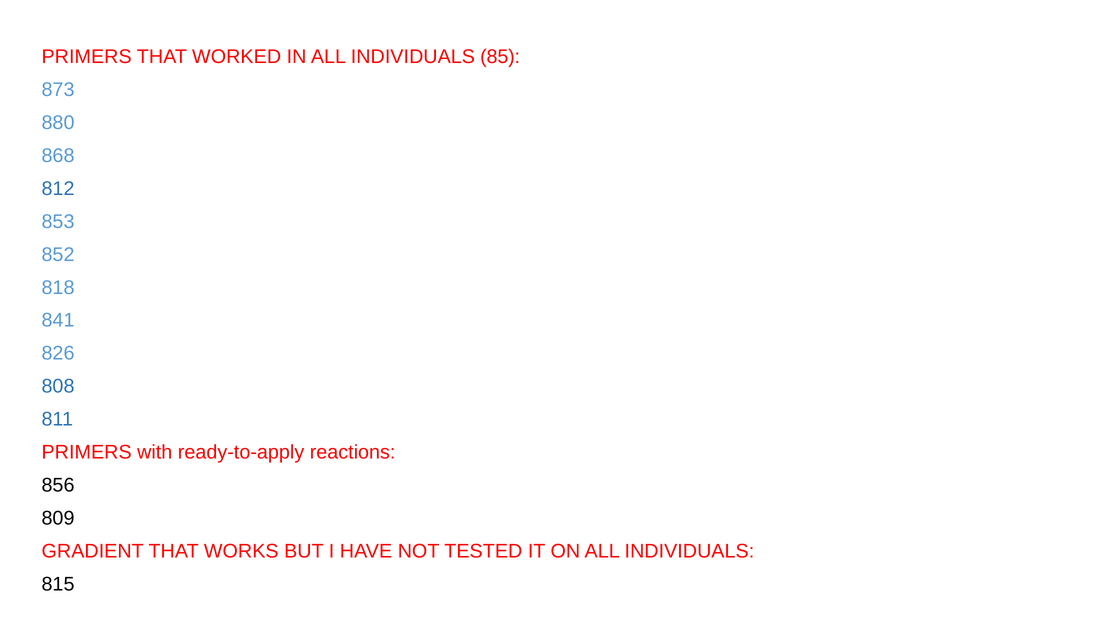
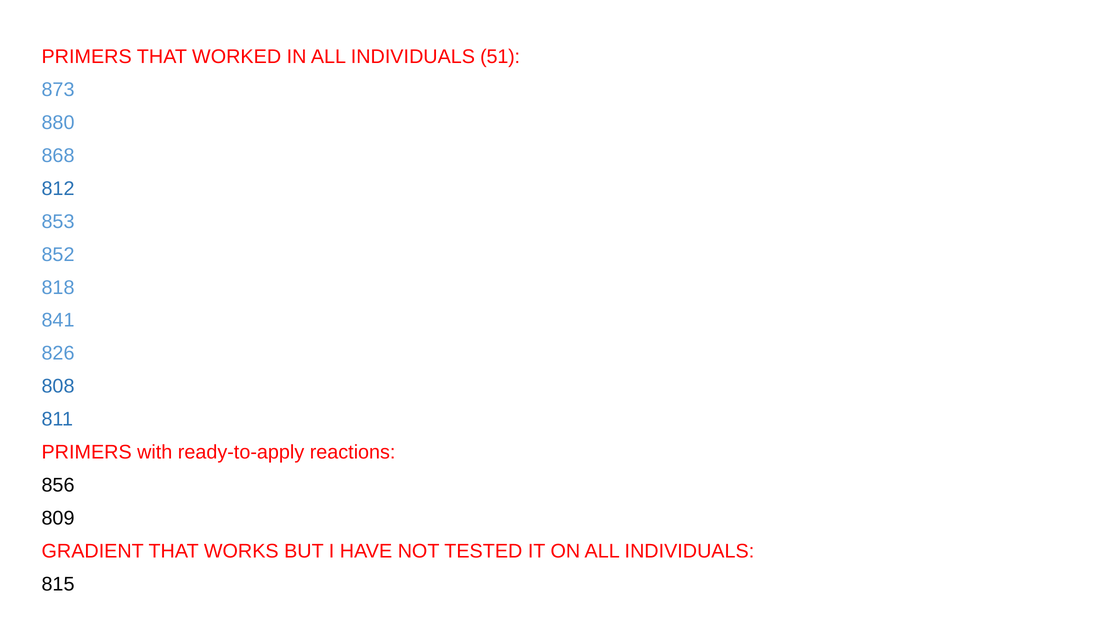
85: 85 -> 51
